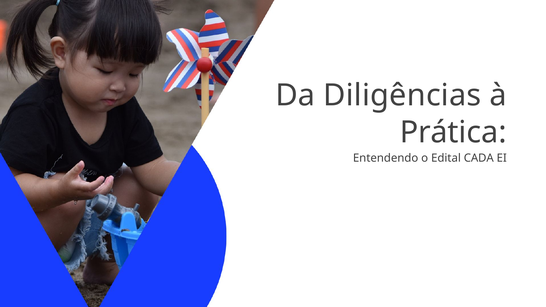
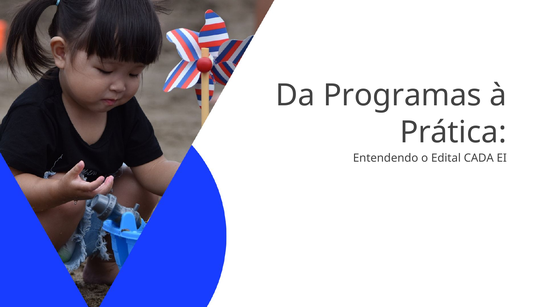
Diligências: Diligências -> Programas
